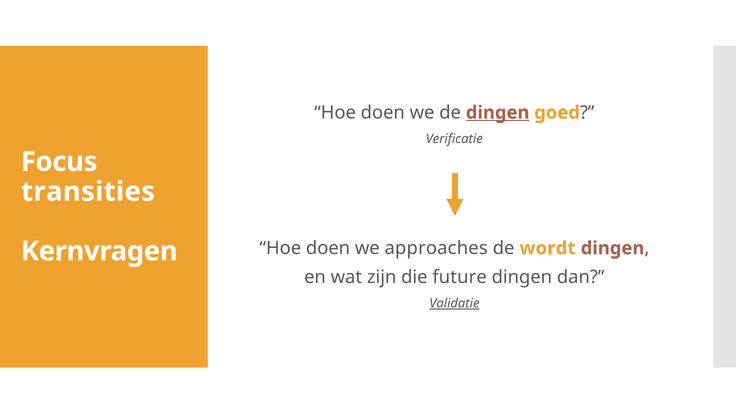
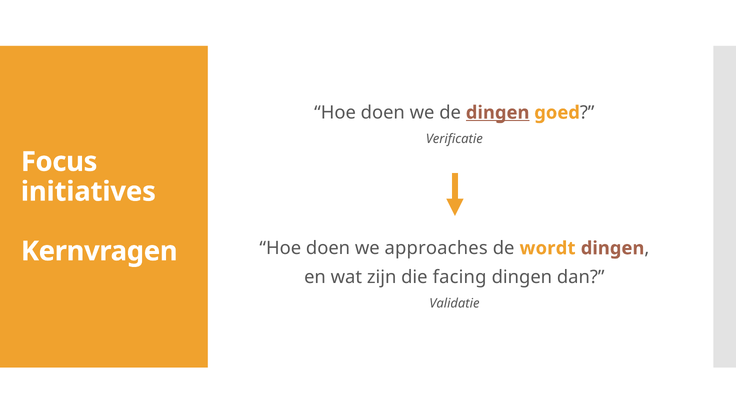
transities: transities -> initiatives
future: future -> facing
Validatie underline: present -> none
